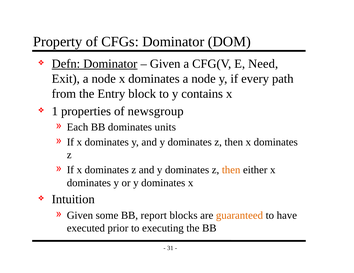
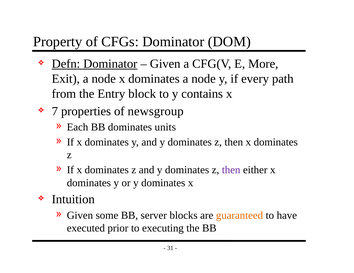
Need: Need -> More
1: 1 -> 7
then at (231, 170) colour: orange -> purple
report: report -> server
